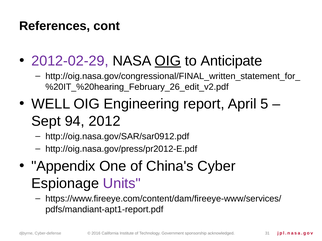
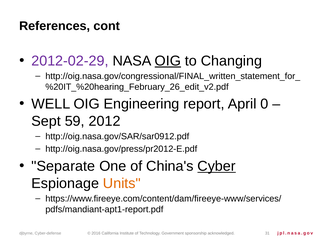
Anticipate: Anticipate -> Changing
5: 5 -> 0
94: 94 -> 59
Appendix: Appendix -> Separate
Cyber underline: none -> present
Units colour: purple -> orange
